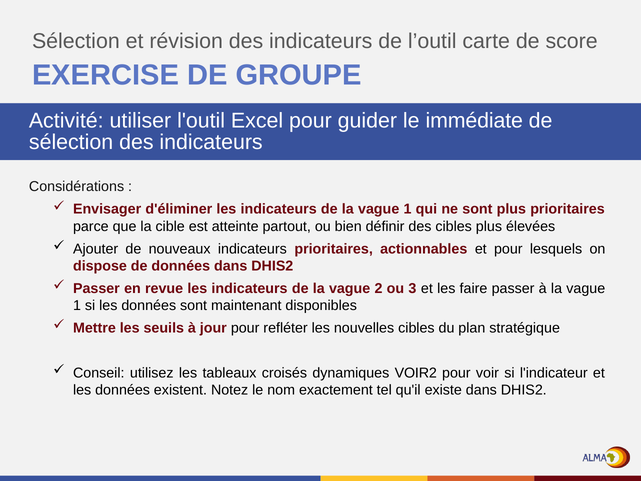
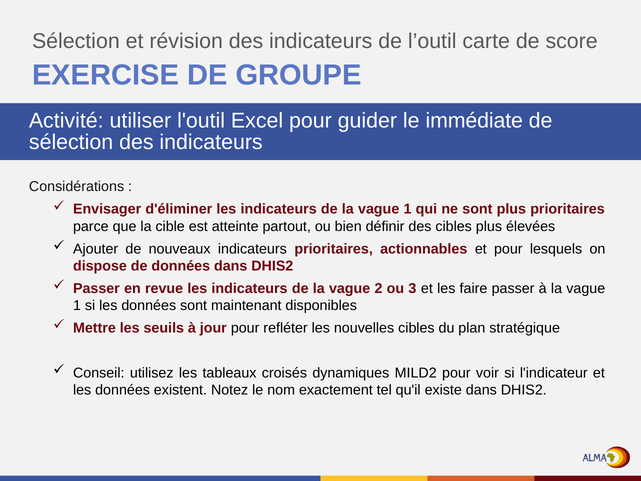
VOIR2: VOIR2 -> MILD2
